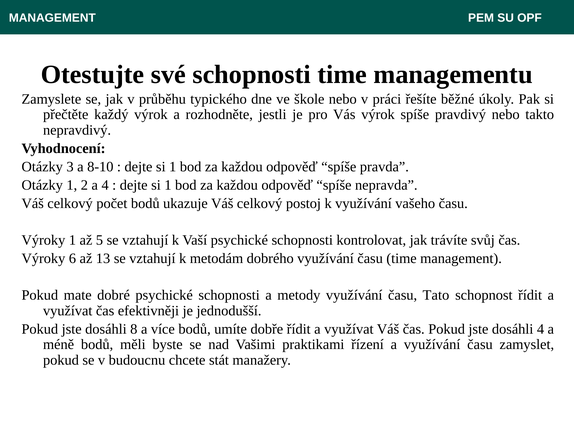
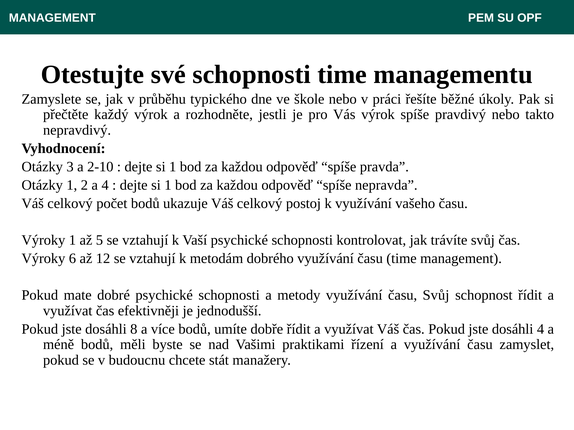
8-10: 8-10 -> 2-10
13: 13 -> 12
času Tato: Tato -> Svůj
